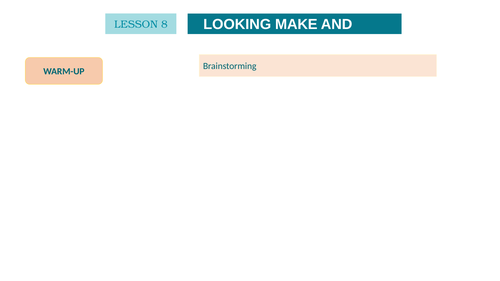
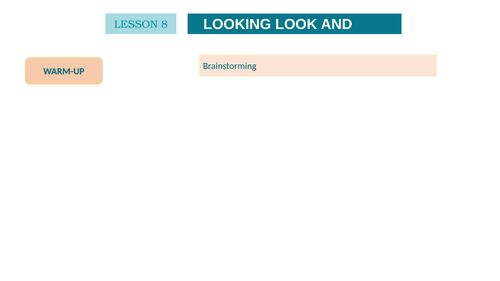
MAKE: MAKE -> LOOK
